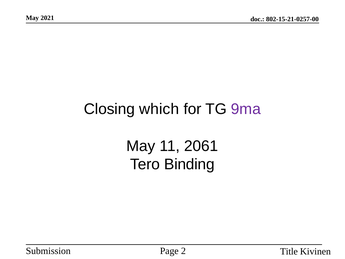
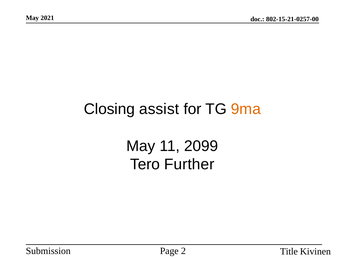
which: which -> assist
9ma colour: purple -> orange
2061: 2061 -> 2099
Binding: Binding -> Further
